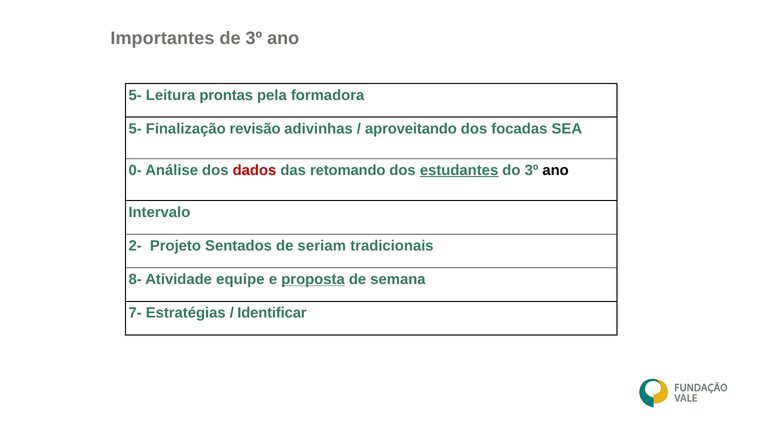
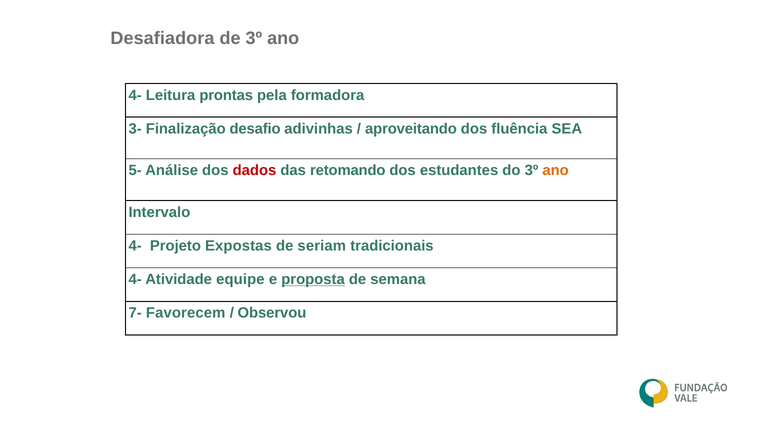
Importantes: Importantes -> Desafiadora
5- at (135, 95): 5- -> 4-
5- at (135, 129): 5- -> 3-
revisão: revisão -> desafio
focadas: focadas -> fluência
0-: 0- -> 5-
estudantes underline: present -> none
ano at (556, 170) colour: black -> orange
2- at (135, 246): 2- -> 4-
Sentados: Sentados -> Expostas
8- at (135, 279): 8- -> 4-
Estratégias: Estratégias -> Favorecem
Identificar: Identificar -> Observou
